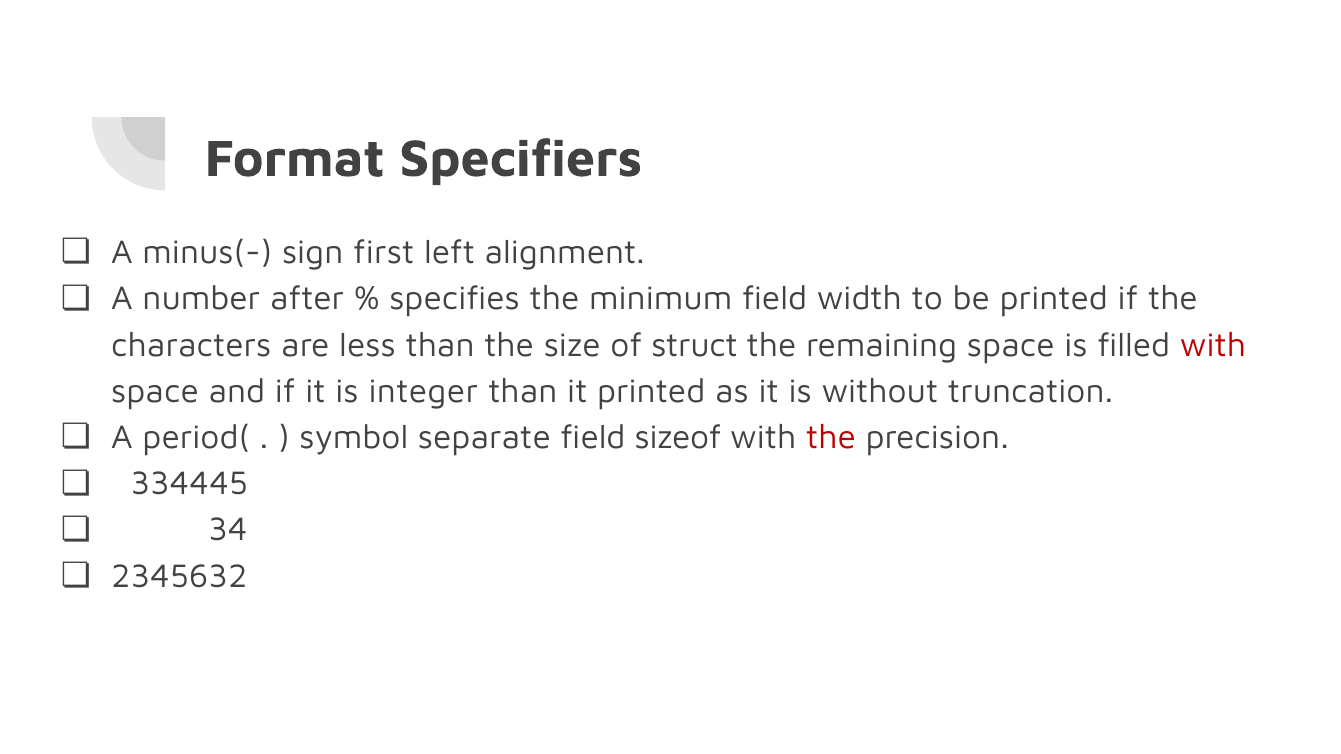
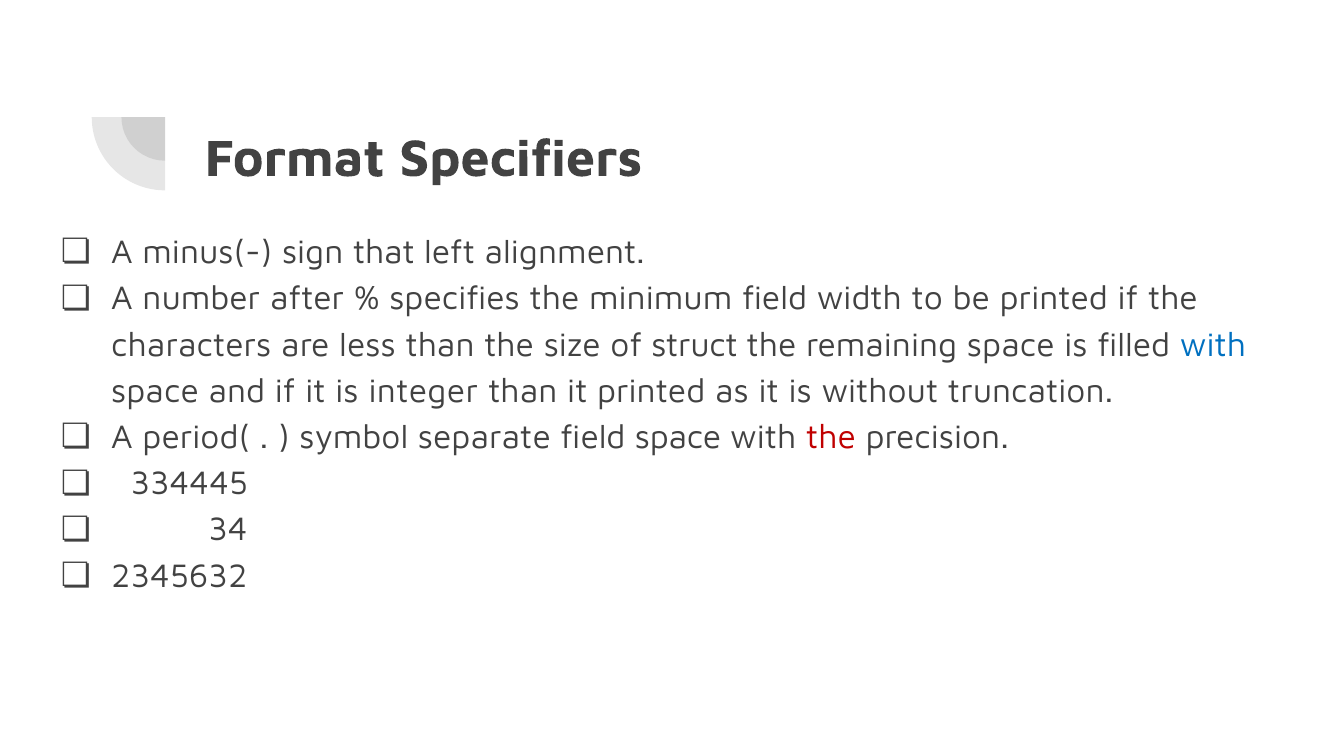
first: first -> that
with at (1213, 345) colour: red -> blue
field sizeof: sizeof -> space
